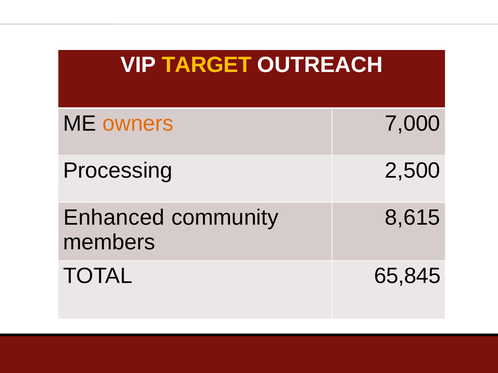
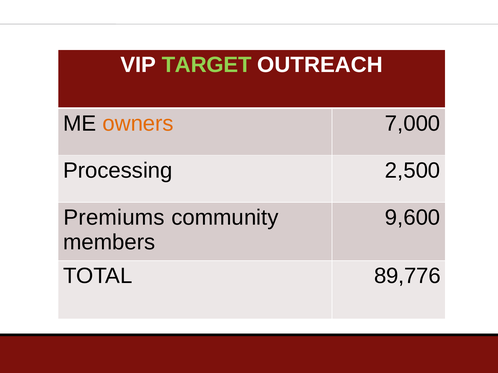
TARGET colour: yellow -> light green
Enhanced: Enhanced -> Premiums
8,615: 8,615 -> 9,600
65,845: 65,845 -> 89,776
